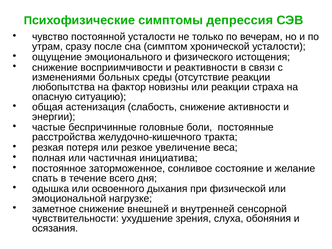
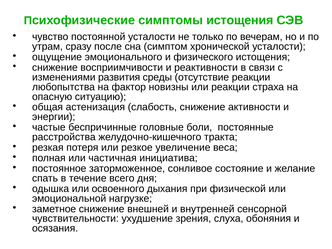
симптомы депрессия: депрессия -> истощения
больных: больных -> развития
